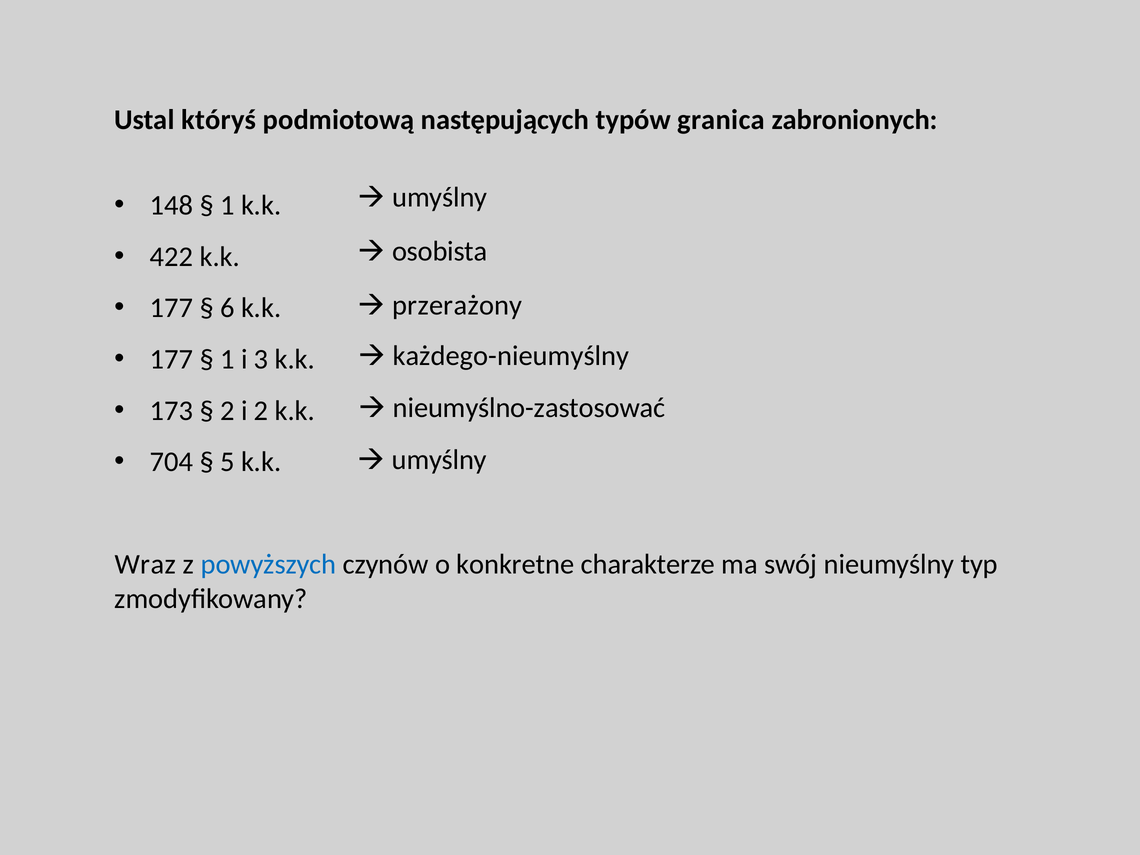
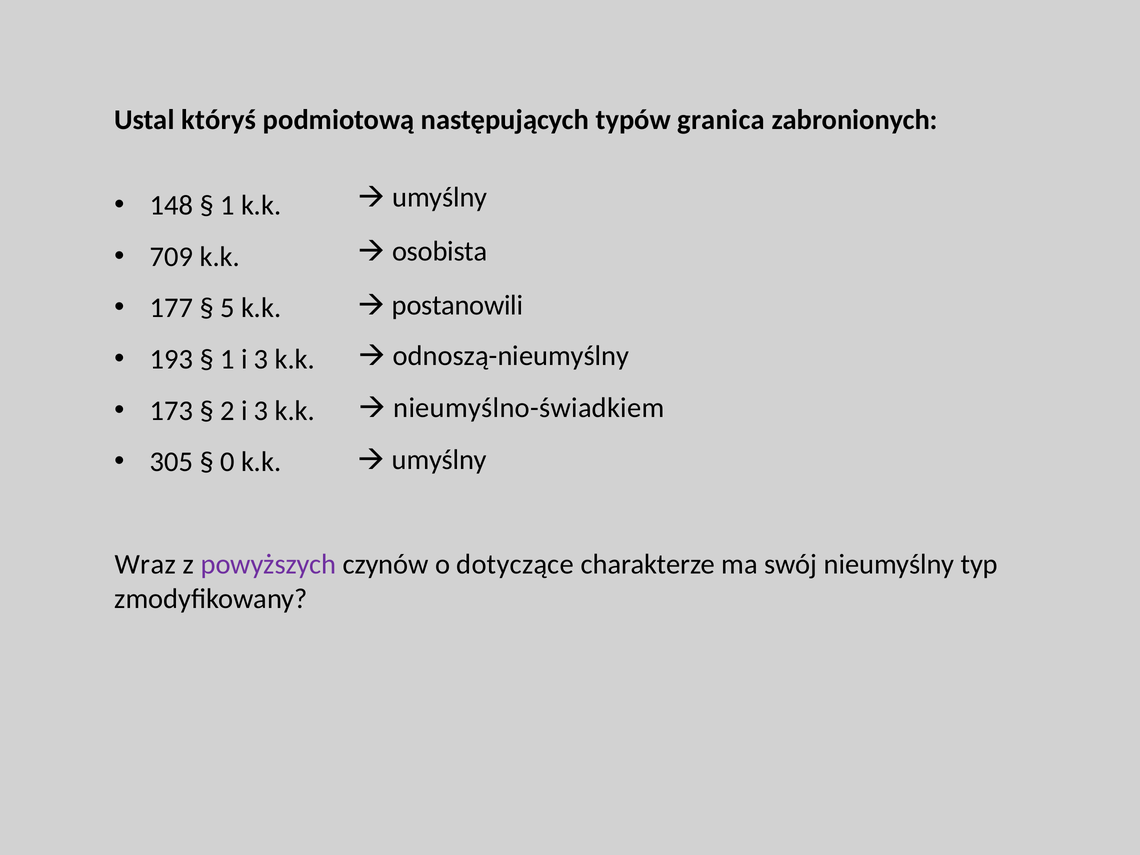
422: 422 -> 709
6: 6 -> 5
przerażony: przerażony -> postanowili
177 at (172, 359): 177 -> 193
każdego-nieumyślny: każdego-nieumyślny -> odnoszą-nieumyślny
2 i 2: 2 -> 3
nieumyślno-zastosować: nieumyślno-zastosować -> nieumyślno-świadkiem
704: 704 -> 305
5: 5 -> 0
powyższych colour: blue -> purple
konkretne: konkretne -> dotyczące
